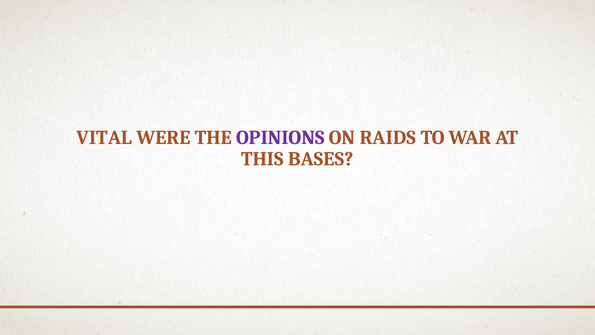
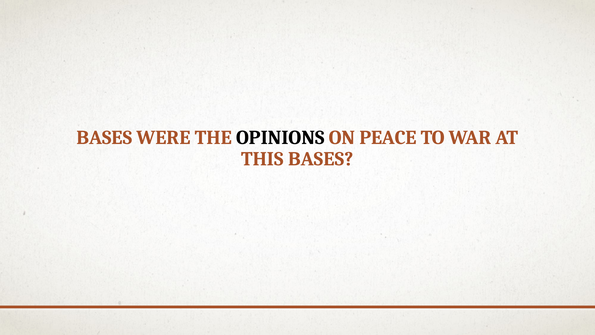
VITAL at (104, 137): VITAL -> BASES
OPINIONS colour: purple -> black
RAIDS: RAIDS -> PEACE
